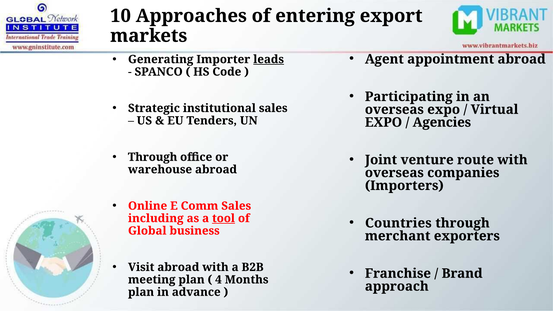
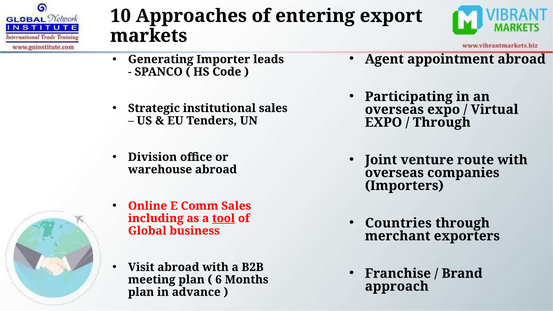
leads underline: present -> none
Agencies at (442, 122): Agencies -> Through
Through at (153, 157): Through -> Division
4: 4 -> 6
